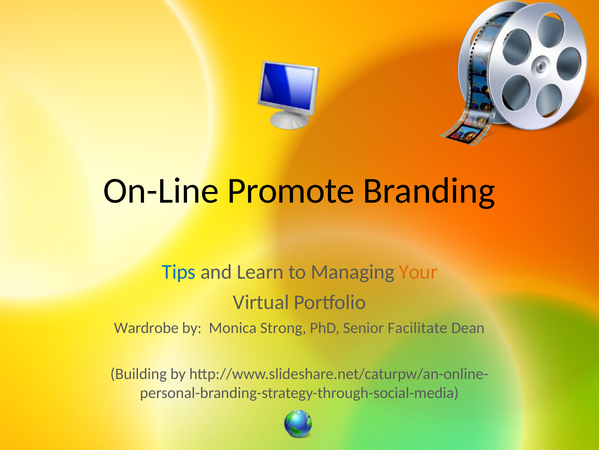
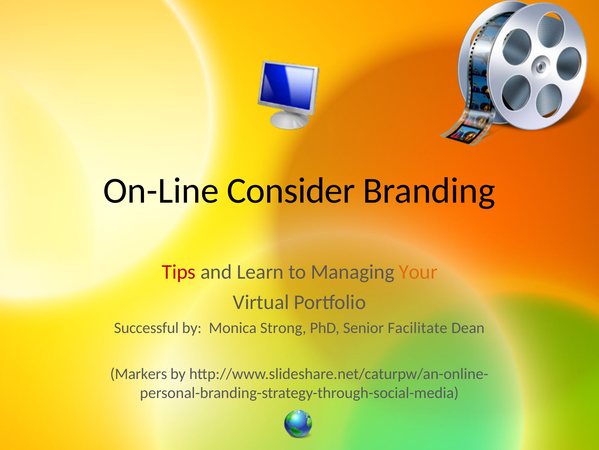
Promote: Promote -> Consider
Tips colour: blue -> red
Wardrobe: Wardrobe -> Successful
Building: Building -> Markers
